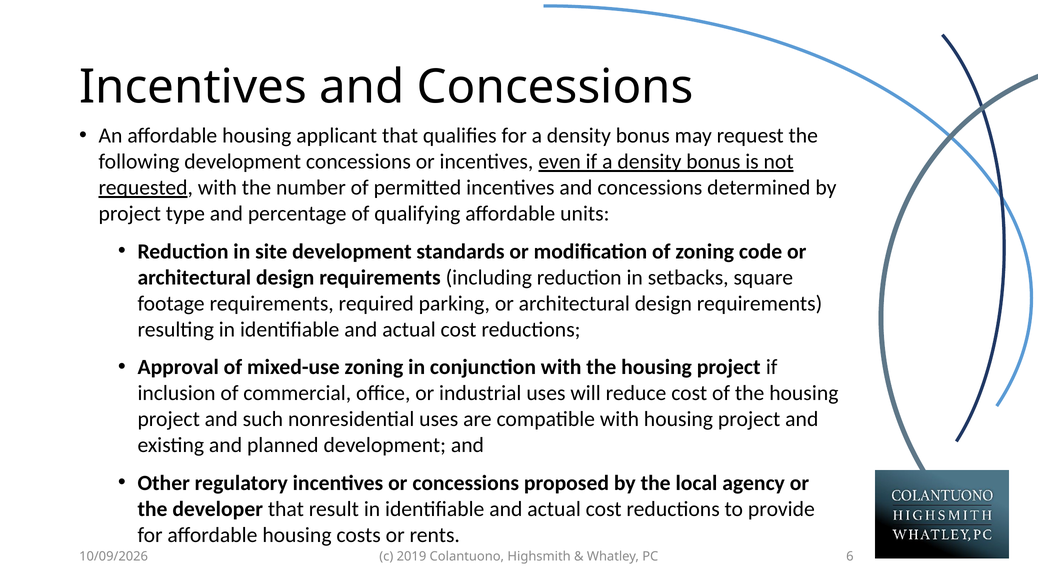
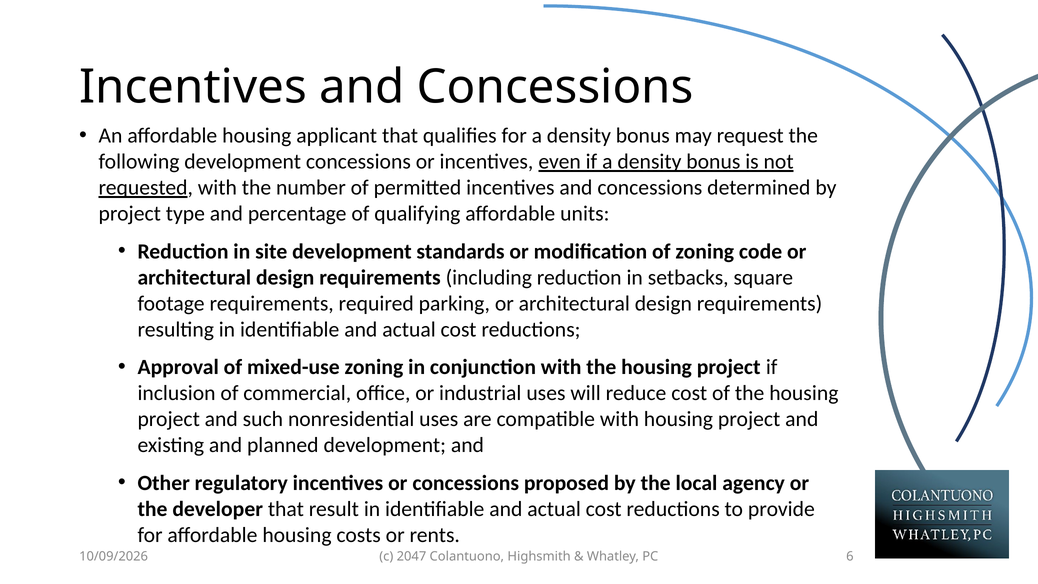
2019: 2019 -> 2047
